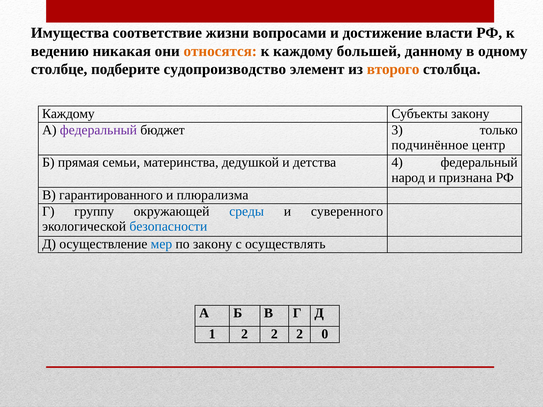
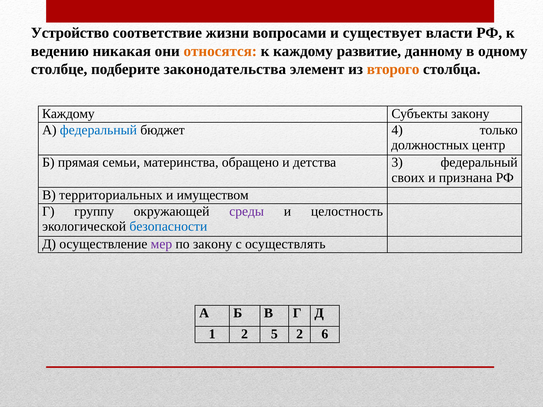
Имущества: Имущества -> Устройство
достижение: достижение -> существует
большей: большей -> развитие
судопроизводство: судопроизводство -> законодательства
федеральный at (98, 130) colour: purple -> blue
3: 3 -> 4
подчинённое: подчинённое -> должностных
дедушкой: дедушкой -> обращено
4: 4 -> 3
народ: народ -> своих
гарантированного: гарантированного -> территориальных
плюрализма: плюрализма -> имуществом
среды colour: blue -> purple
суверенного: суверенного -> целостность
мер colour: blue -> purple
1 2 2: 2 -> 5
0: 0 -> 6
